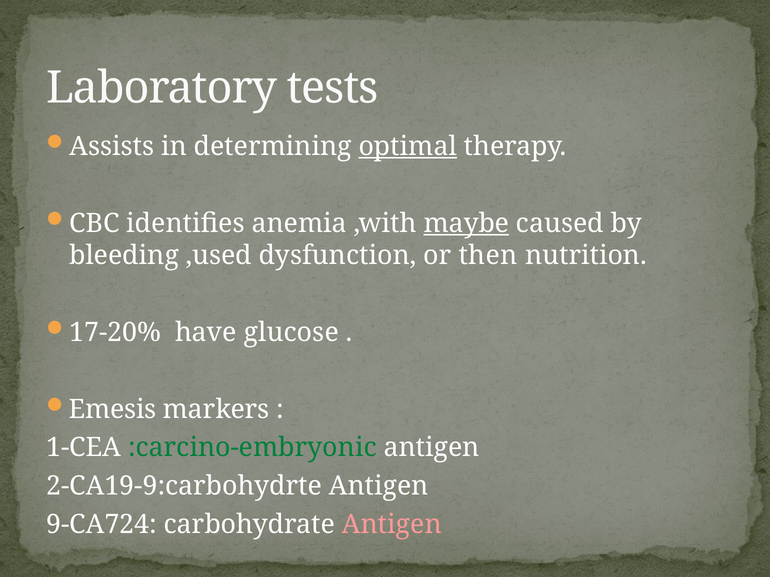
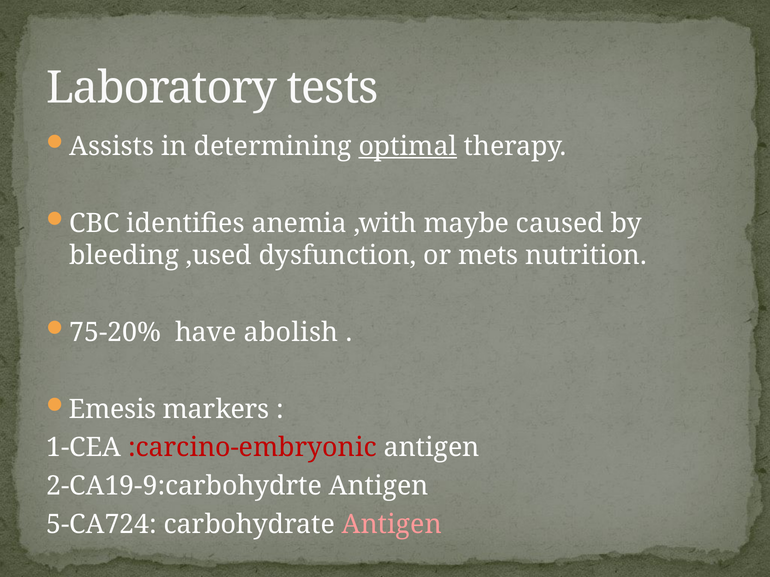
maybe underline: present -> none
then: then -> mets
17-20%: 17-20% -> 75-20%
glucose: glucose -> abolish
:carcino-embryonic colour: green -> red
9-CA724: 9-CA724 -> 5-CA724
